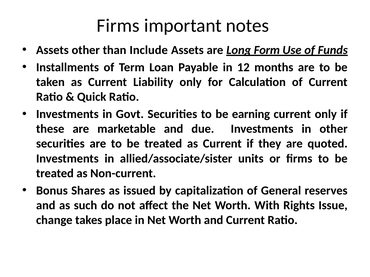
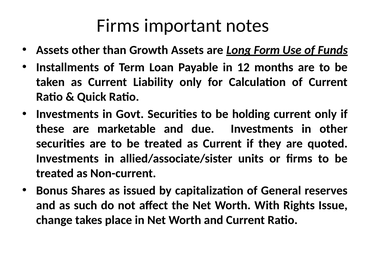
Include: Include -> Growth
earning: earning -> holding
